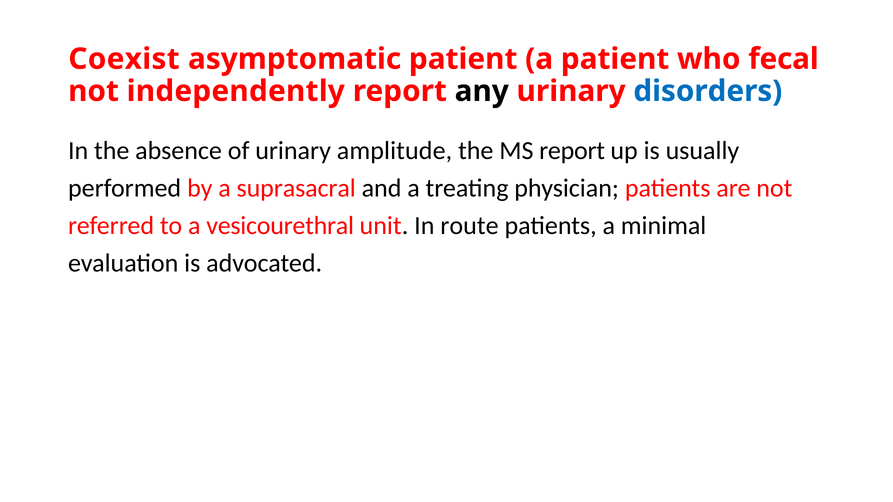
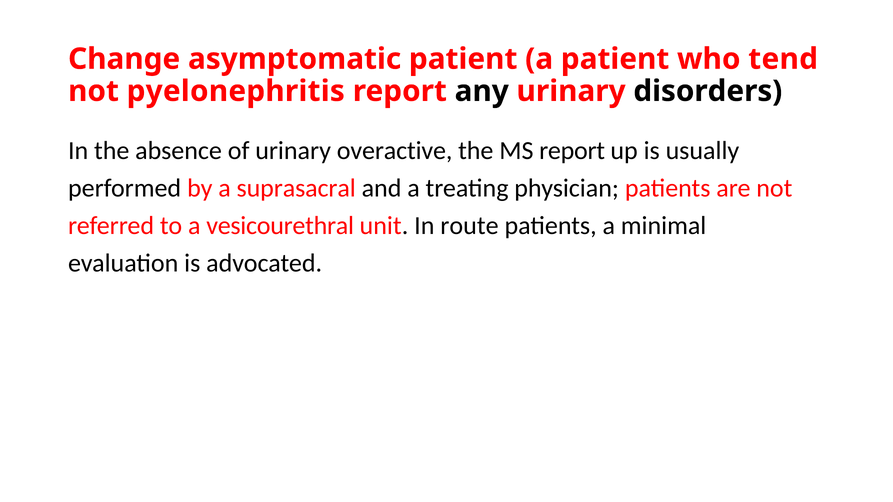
Coexist: Coexist -> Change
fecal: fecal -> tend
independently: independently -> pyelonephritis
disorders colour: blue -> black
amplitude: amplitude -> overactive
